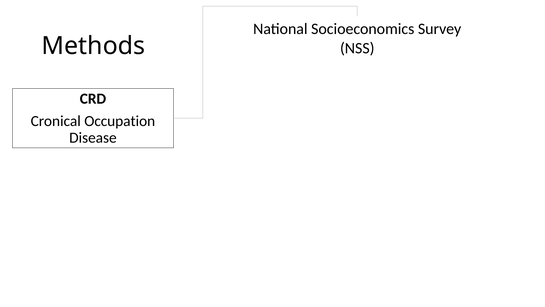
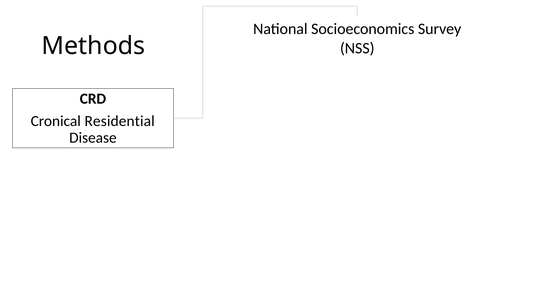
Occupation: Occupation -> Residential
